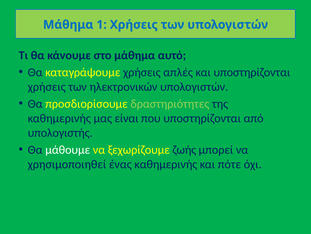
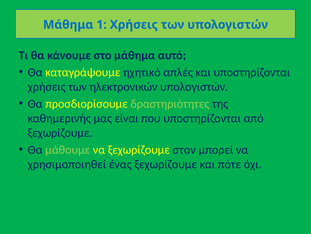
καταγράψουμε χρήσεις: χρήσεις -> ηχητικό
υπολογιστής at (60, 133): υπολογιστής -> ξεχωρίζουμε
μάθουμε colour: white -> light green
ζωής: ζωής -> στον
ένας καθημερινής: καθημερινής -> ξεχωρίζουμε
